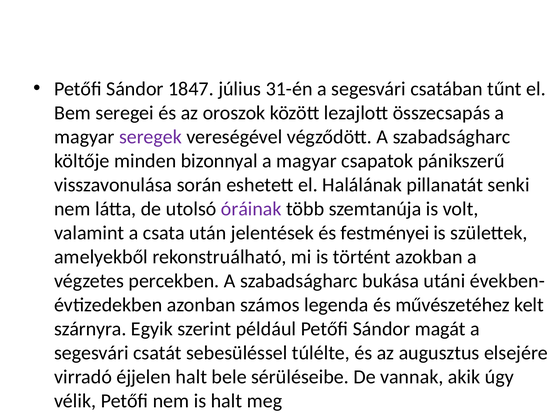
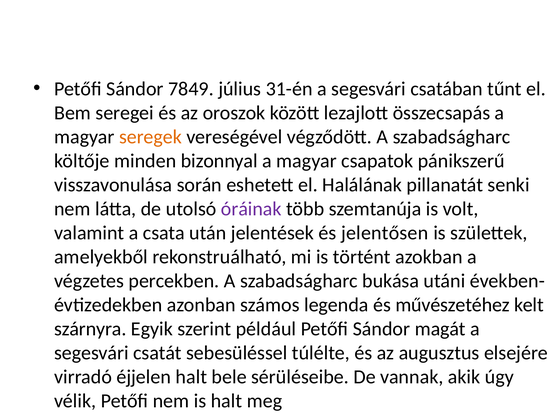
1847: 1847 -> 7849
seregek colour: purple -> orange
festményei: festményei -> jelentősen
